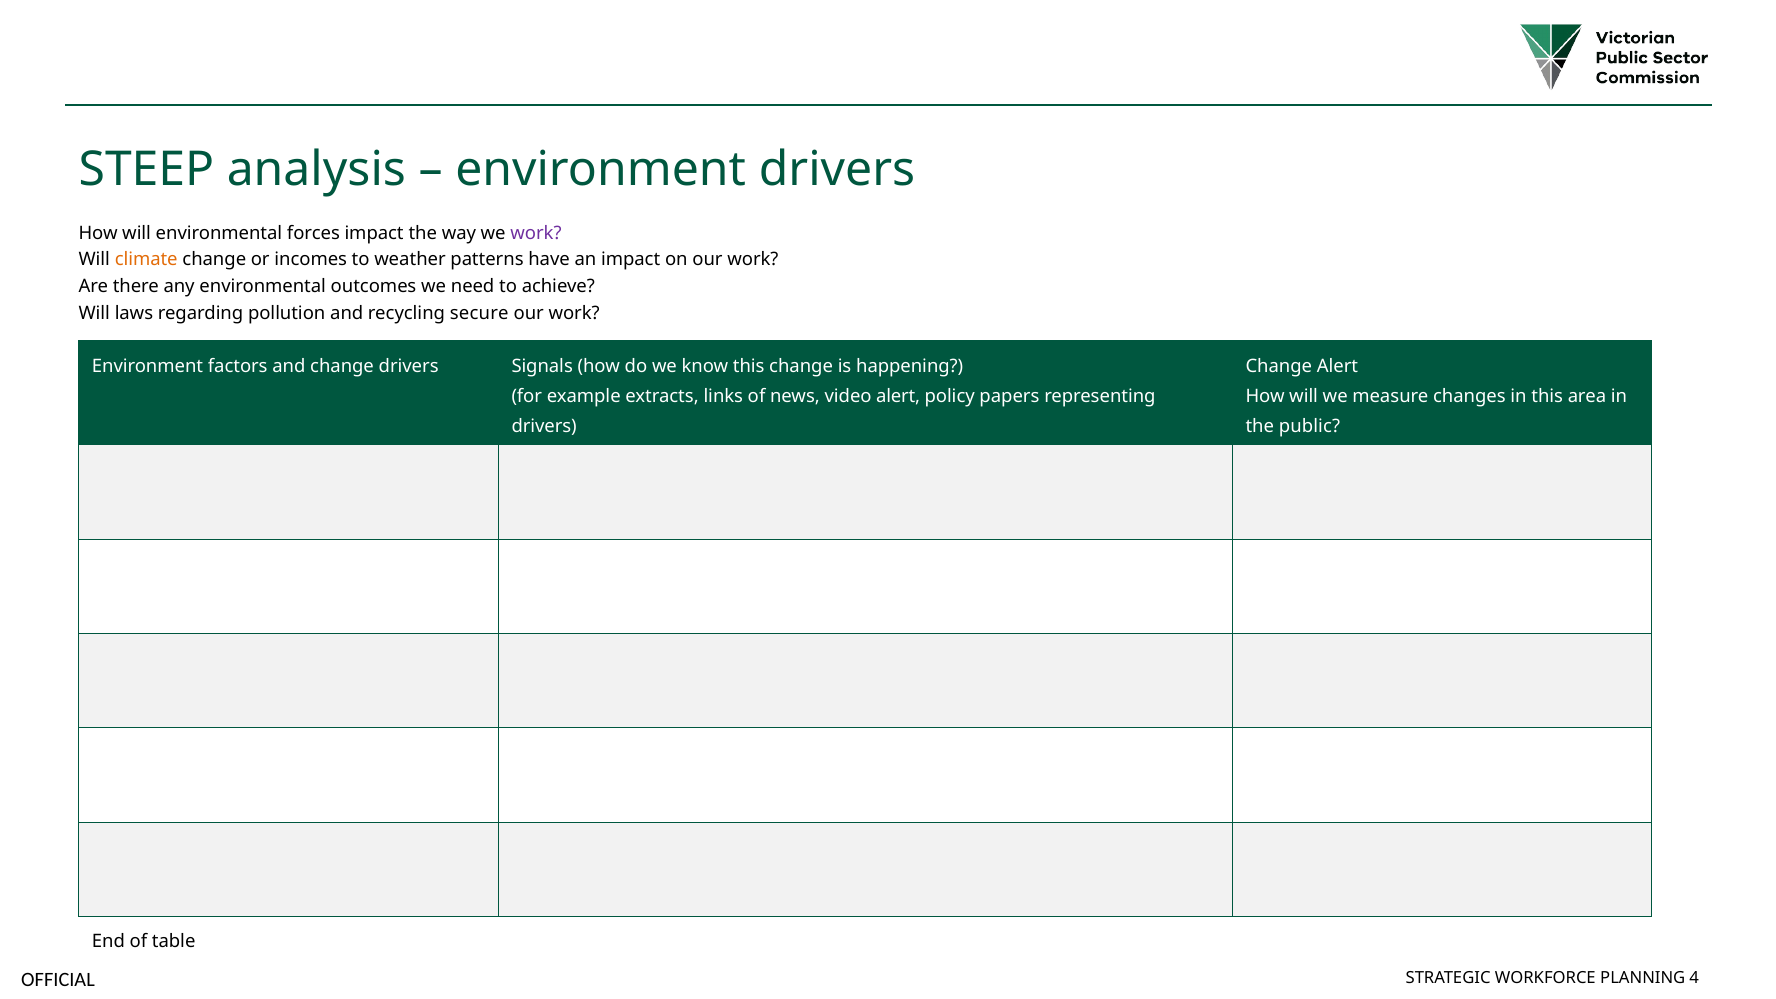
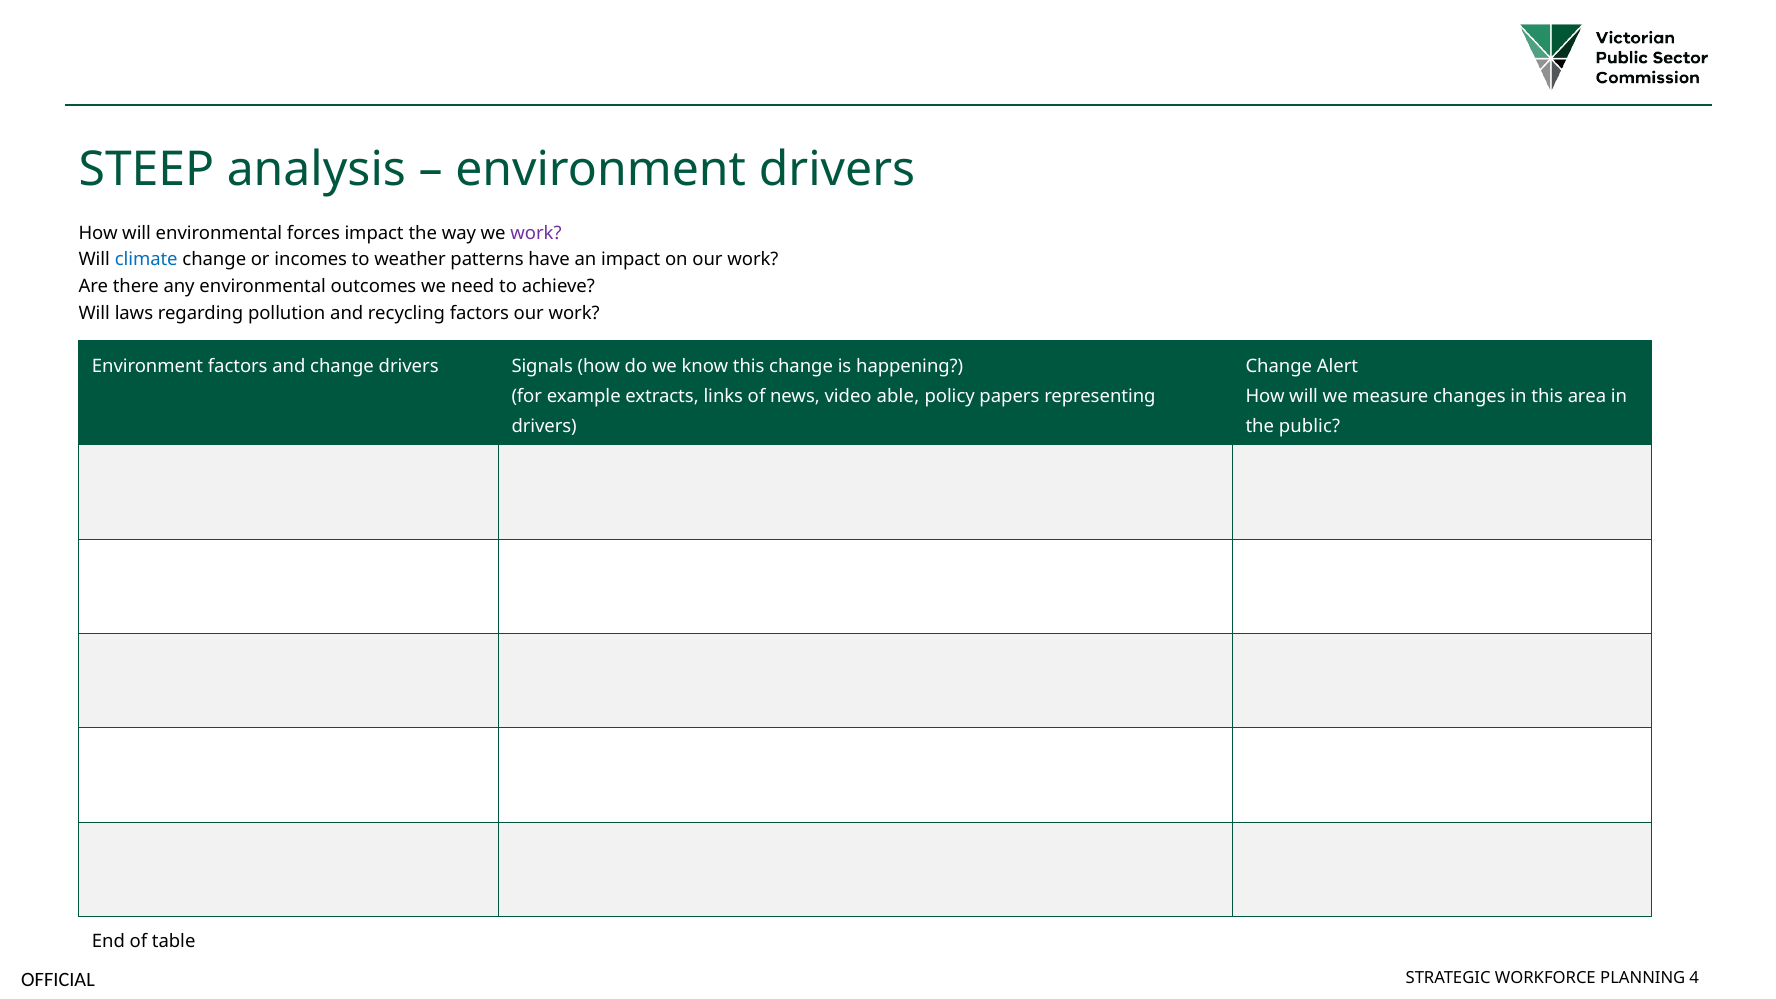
climate colour: orange -> blue
recycling secure: secure -> factors
video alert: alert -> able
